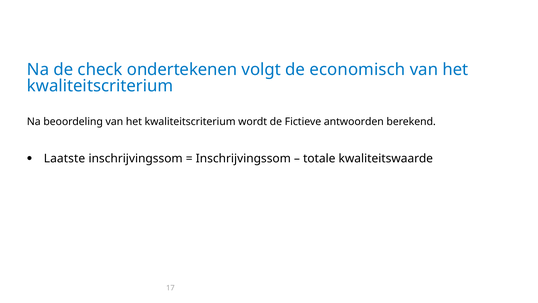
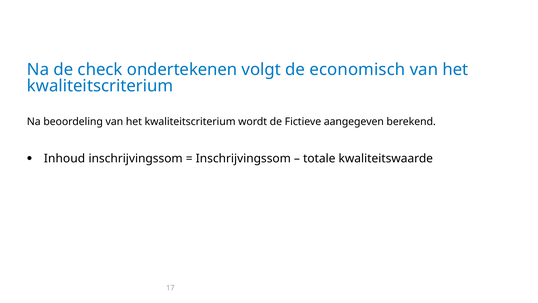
antwoorden: antwoorden -> aangegeven
Laatste: Laatste -> Inhoud
